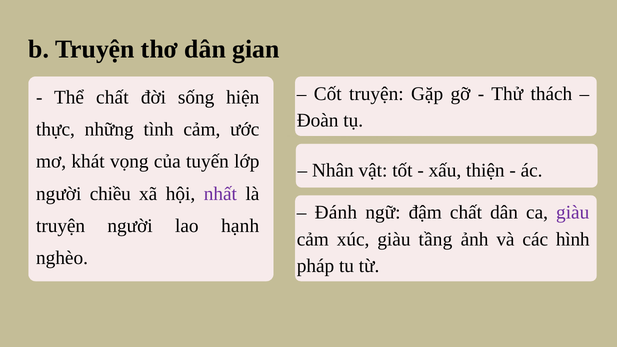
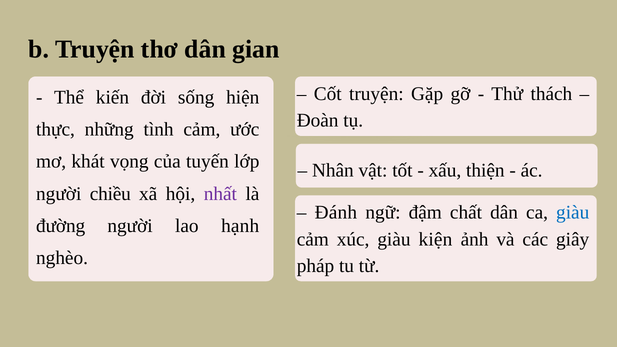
Thể chất: chất -> kiến
giàu at (573, 213) colour: purple -> blue
truyện at (61, 226): truyện -> đường
tầng: tầng -> kiện
hình: hình -> giây
